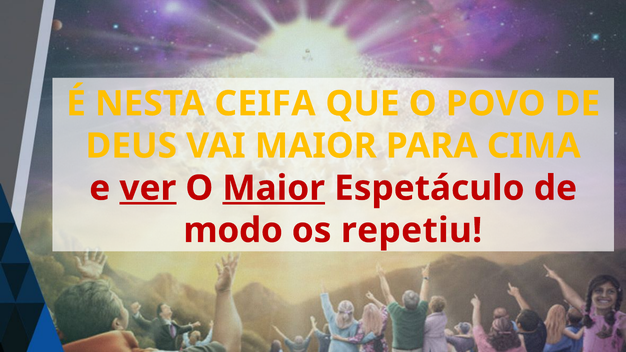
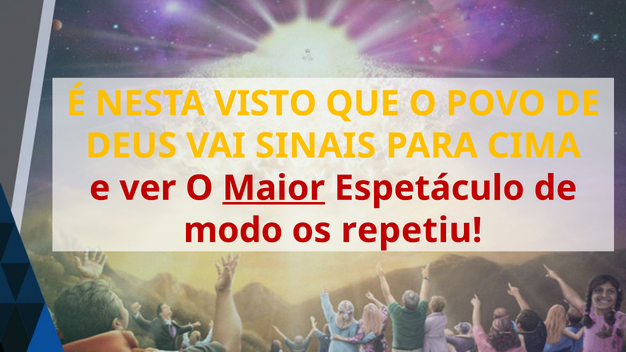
CEIFA: CEIFA -> VISTO
VAI MAIOR: MAIOR -> SINAIS
ver underline: present -> none
